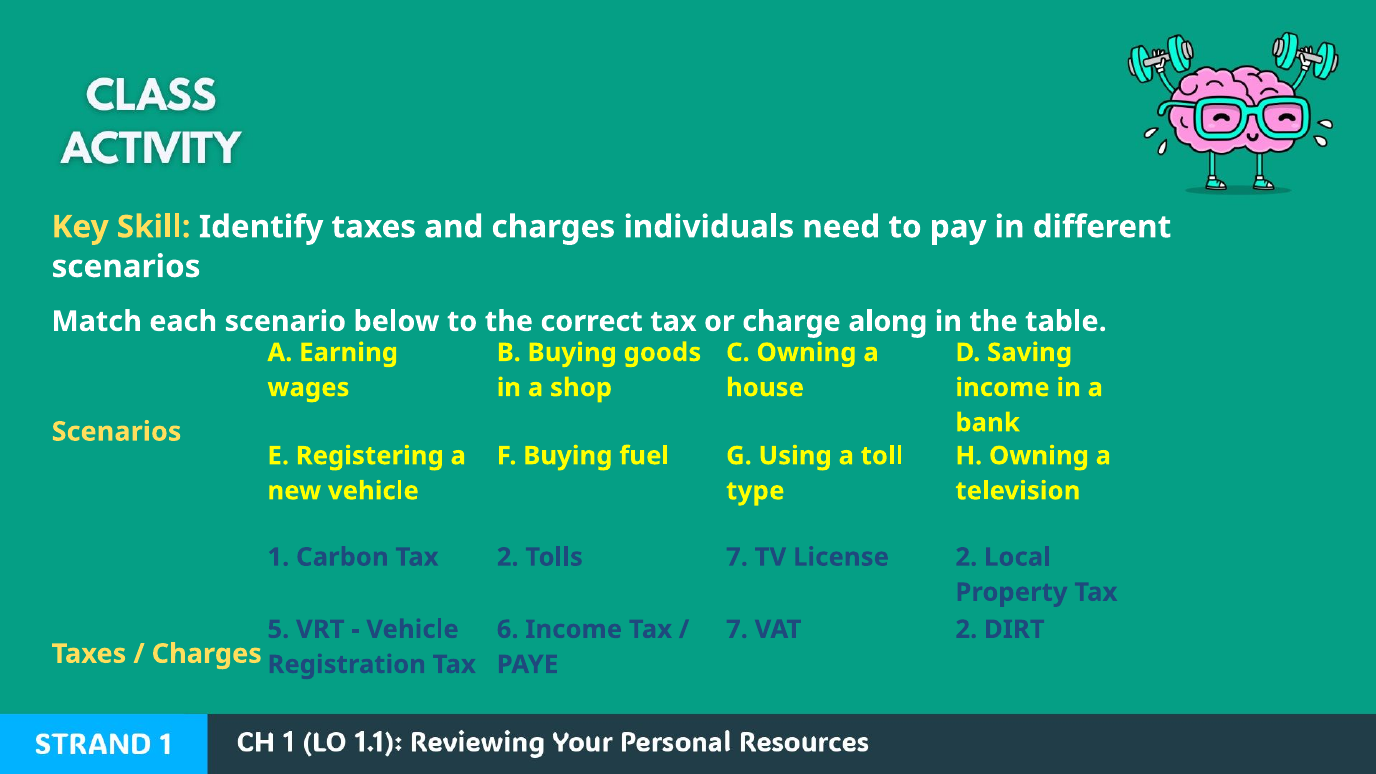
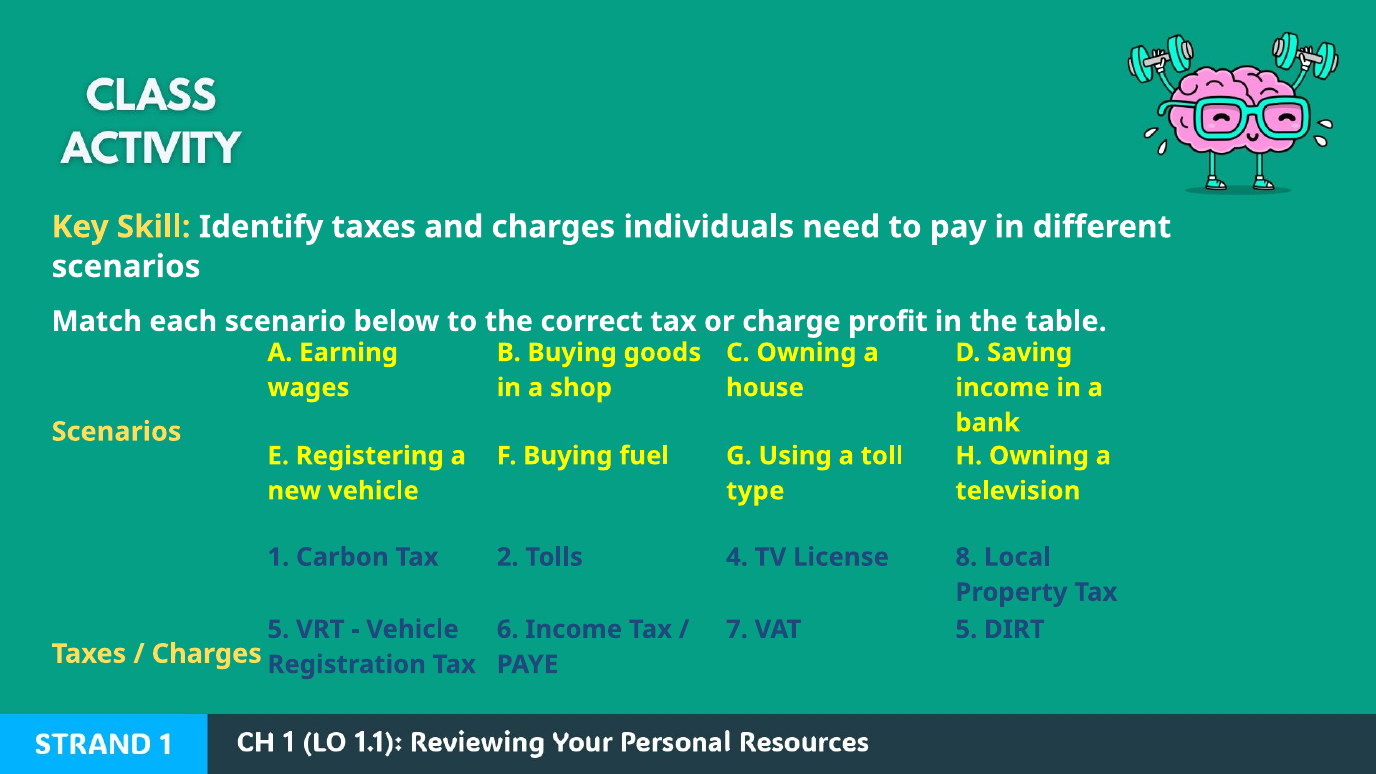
along: along -> profit
Tolls 7: 7 -> 4
License 2: 2 -> 8
VAT 2: 2 -> 5
